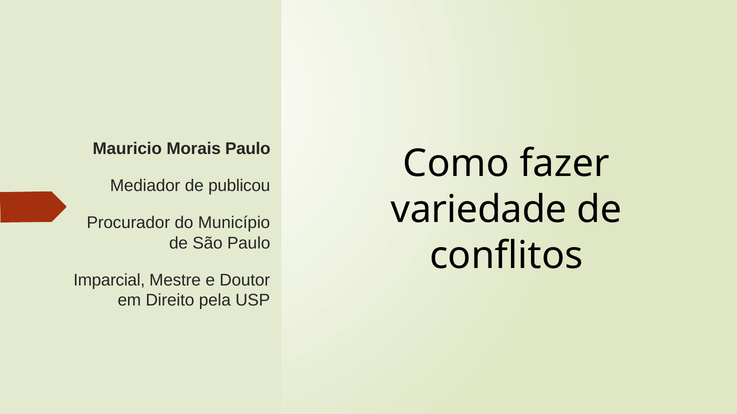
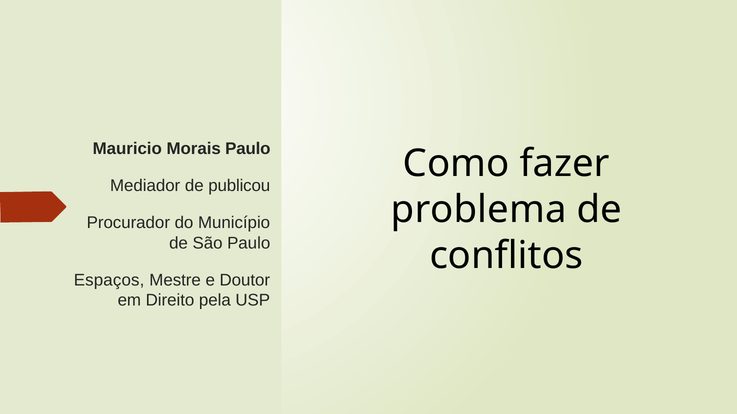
variedade: variedade -> problema
Imparcial: Imparcial -> Espaços
